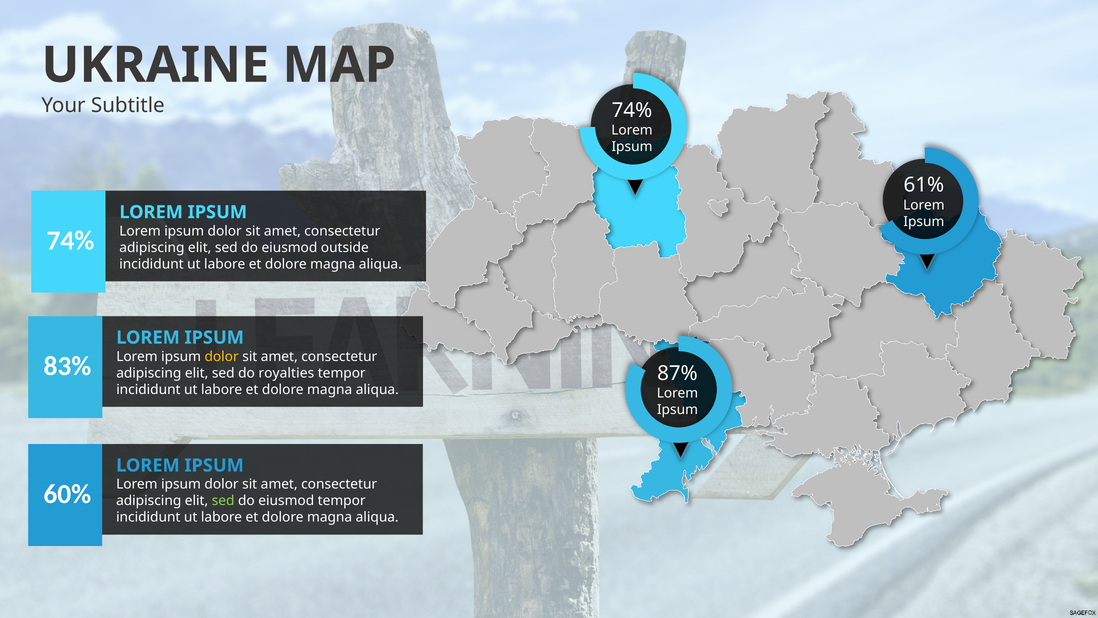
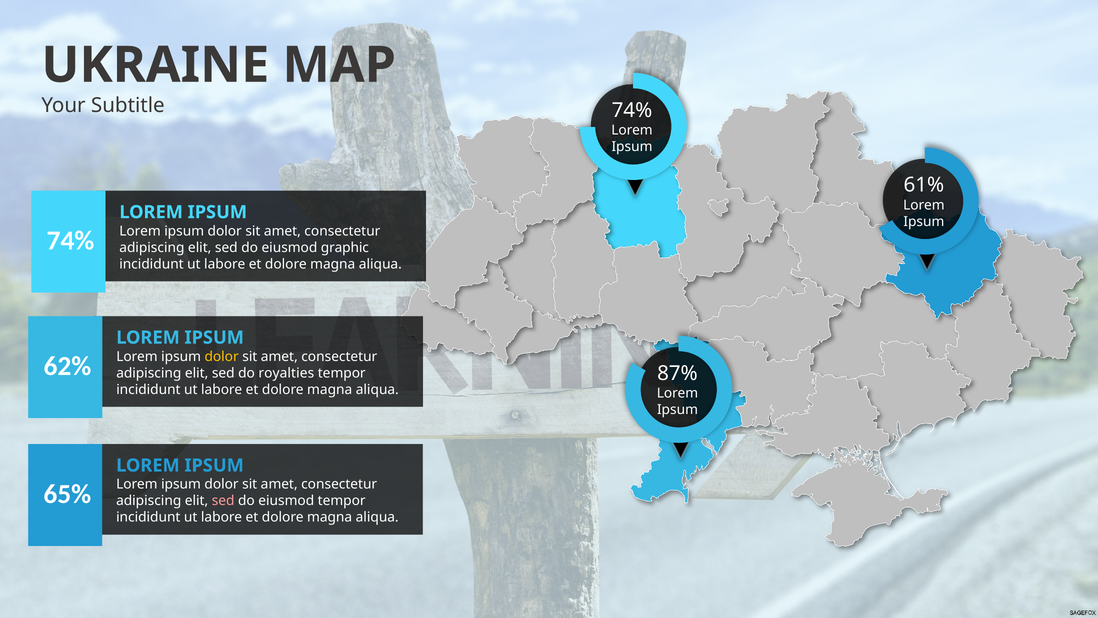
outside: outside -> graphic
83%: 83% -> 62%
60%: 60% -> 65%
sed at (223, 501) colour: light green -> pink
